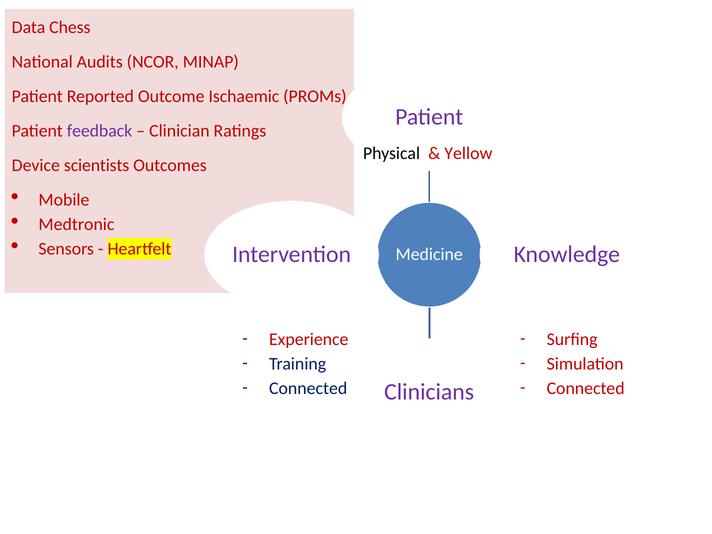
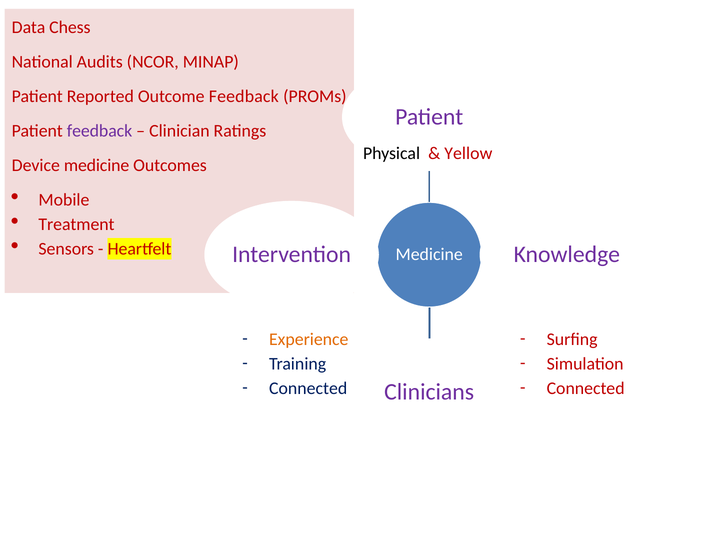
Outcome Ischaemic: Ischaemic -> Feedback
Device scientists: scientists -> medicine
Medtronic: Medtronic -> Treatment
Experience colour: red -> orange
